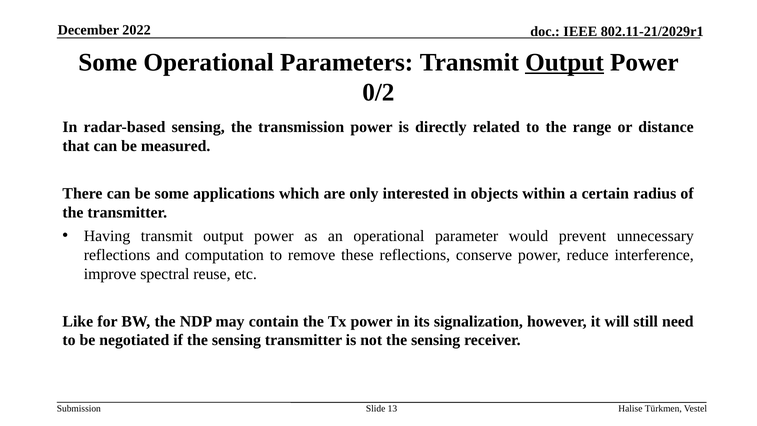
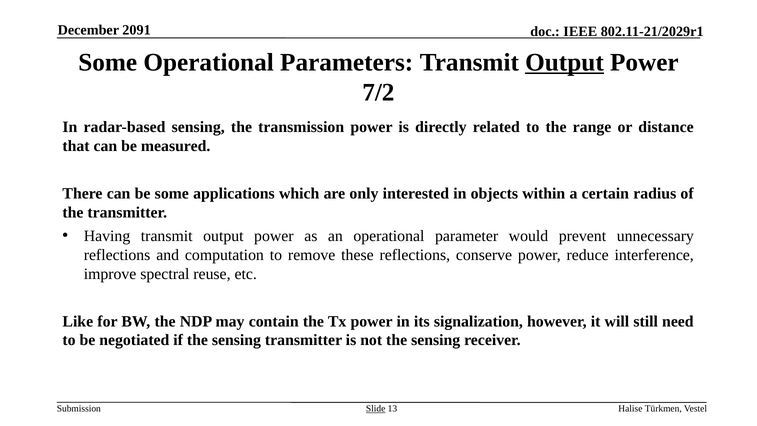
2022: 2022 -> 2091
0/2: 0/2 -> 7/2
Slide underline: none -> present
